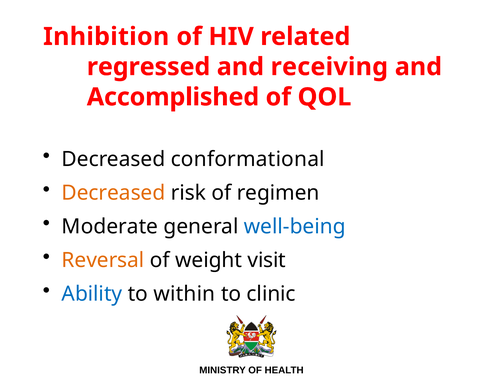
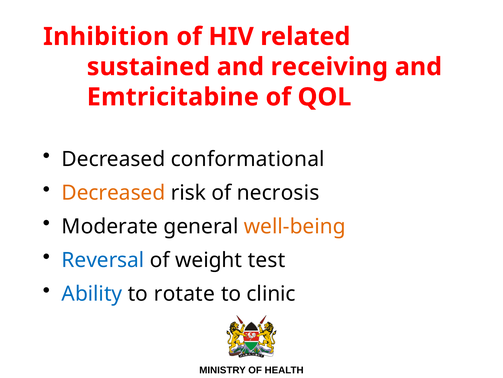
regressed: regressed -> sustained
Accomplished: Accomplished -> Emtricitabine
regimen: regimen -> necrosis
well-being colour: blue -> orange
Reversal colour: orange -> blue
visit: visit -> test
within: within -> rotate
